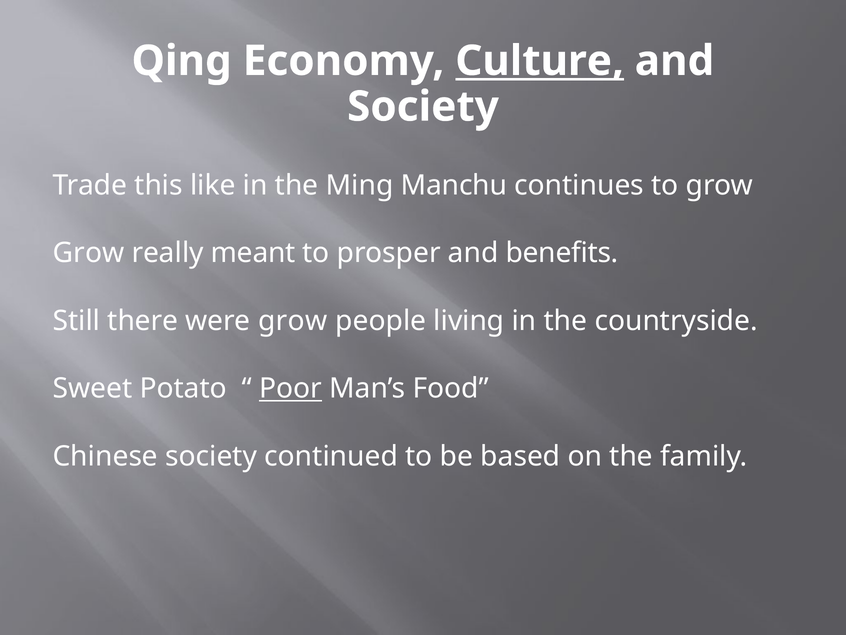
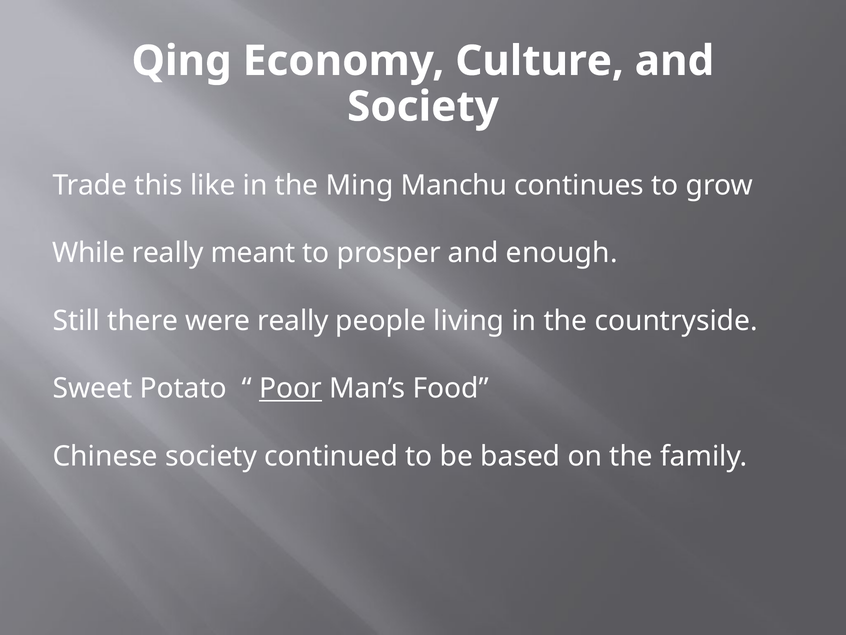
Culture underline: present -> none
Grow at (89, 253): Grow -> While
benefits: benefits -> enough
were grow: grow -> really
